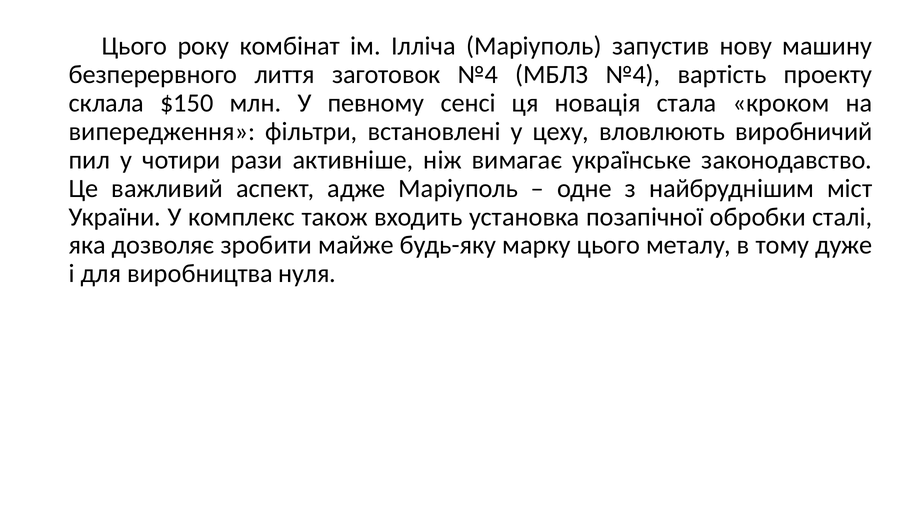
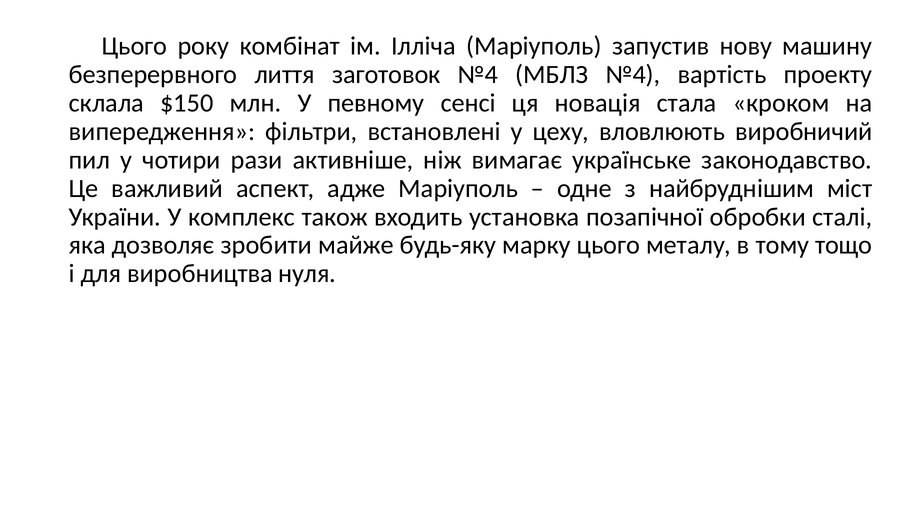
дуже: дуже -> тощо
